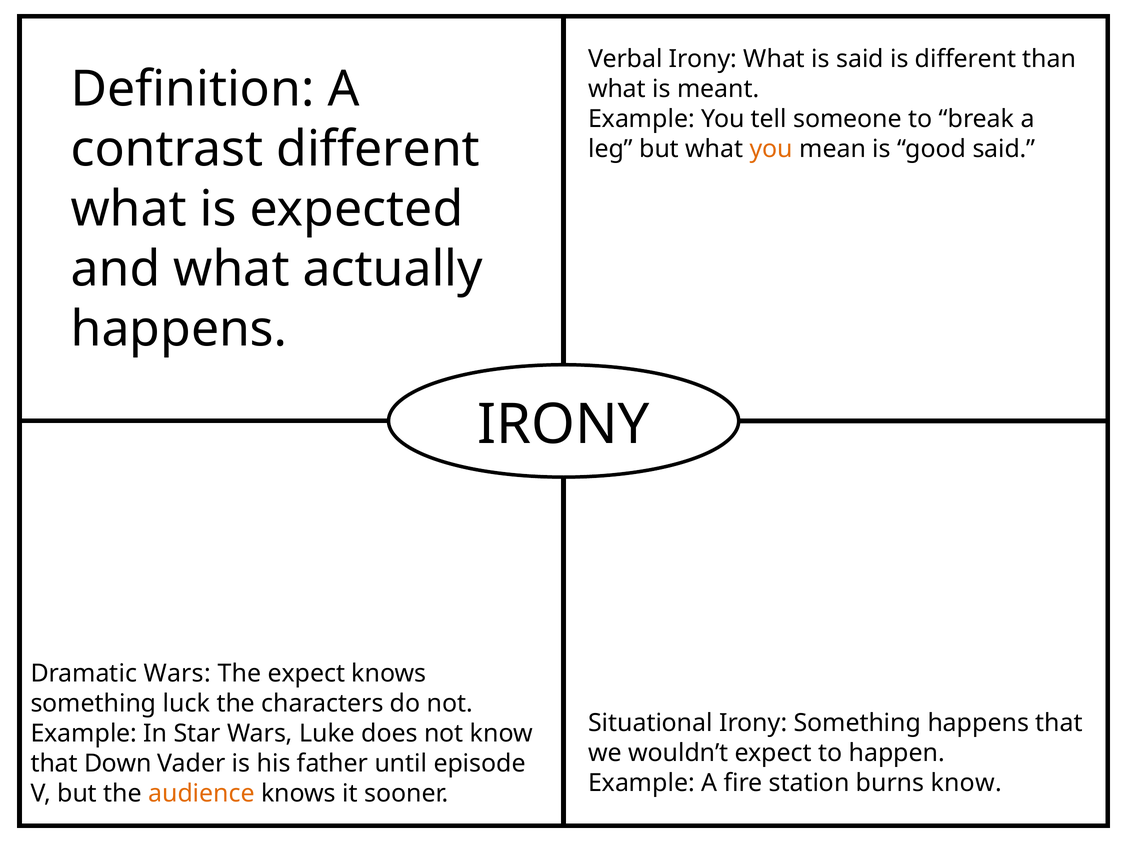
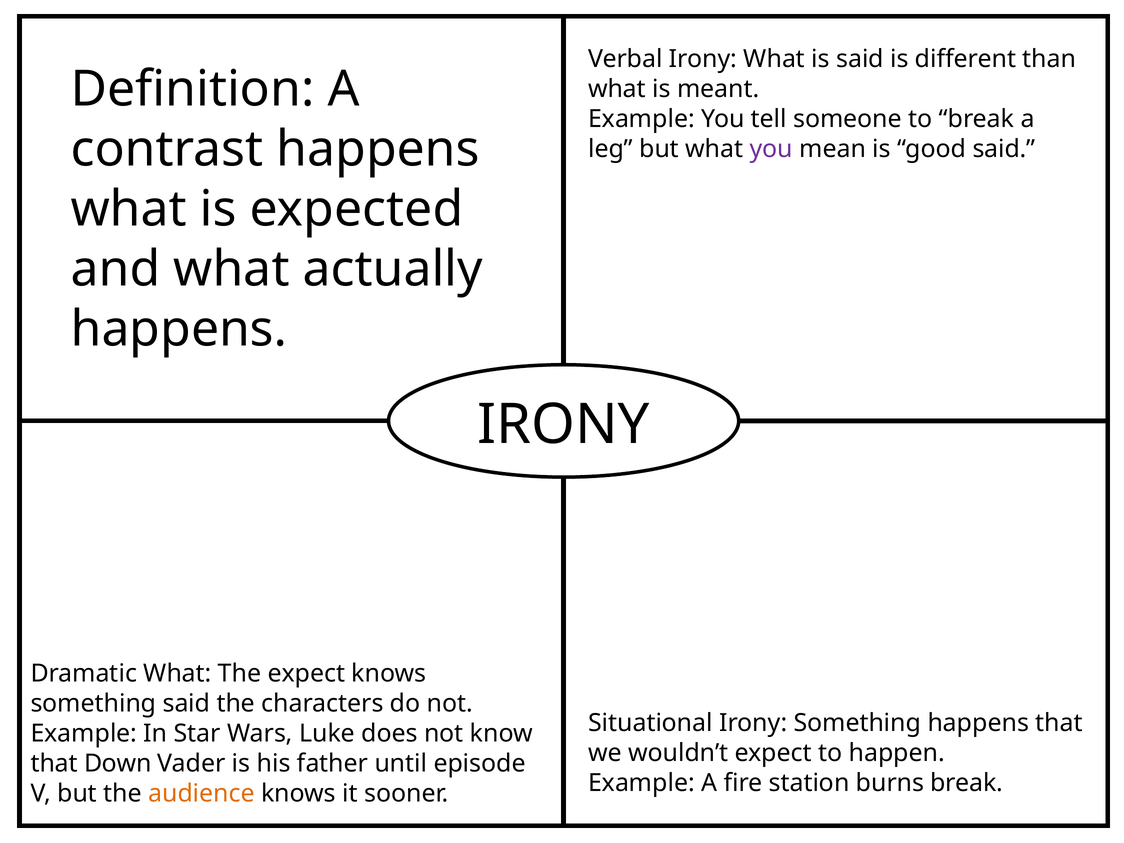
contrast different: different -> happens
you at (771, 149) colour: orange -> purple
Dramatic Wars: Wars -> What
something luck: luck -> said
burns know: know -> break
